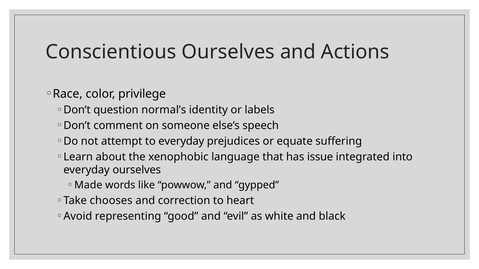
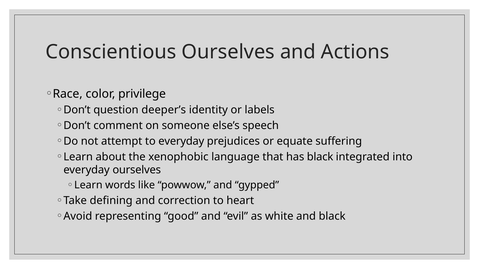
normal’s: normal’s -> deeper’s
has issue: issue -> black
Made at (88, 185): Made -> Learn
chooses: chooses -> defining
